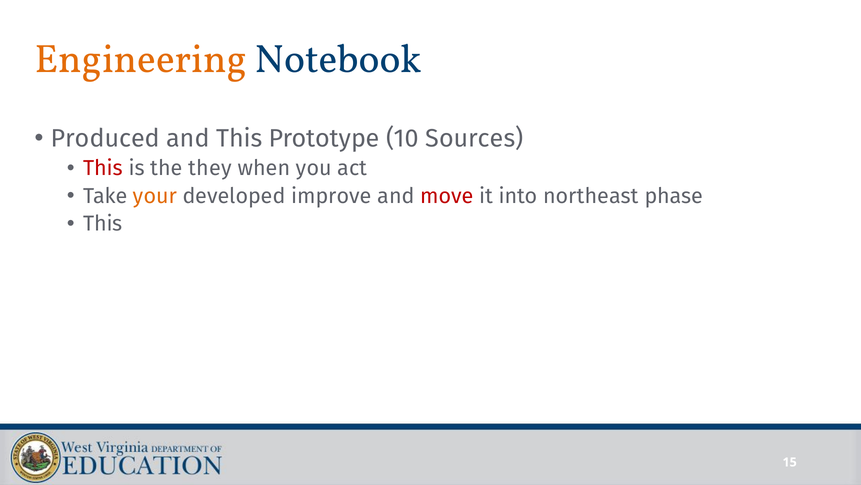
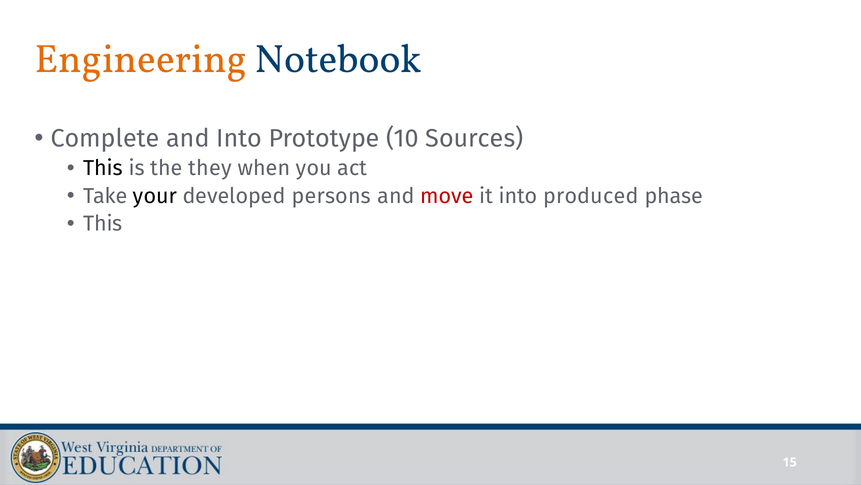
Produced: Produced -> Complete
and This: This -> Into
This at (103, 168) colour: red -> black
your colour: orange -> black
improve: improve -> persons
northeast: northeast -> produced
